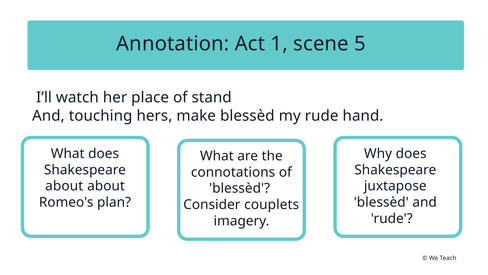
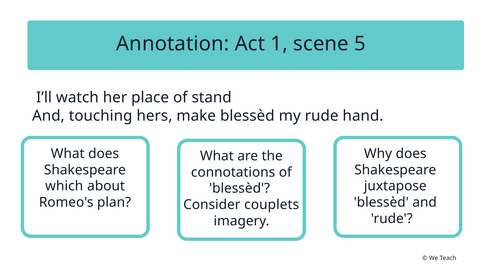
about at (64, 186): about -> which
